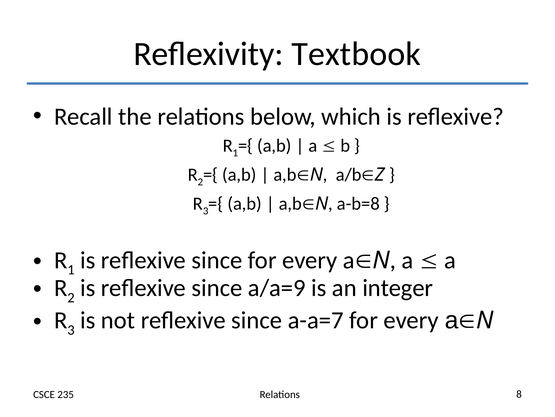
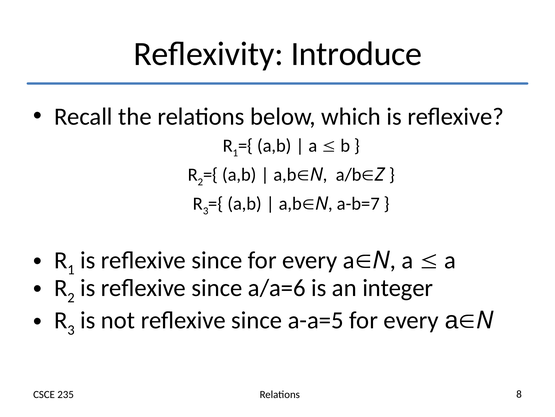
Textbook: Textbook -> Introduce
a-b=8: a-b=8 -> a-b=7
a/a=9: a/a=9 -> a/a=6
a-a=7: a-a=7 -> a-a=5
